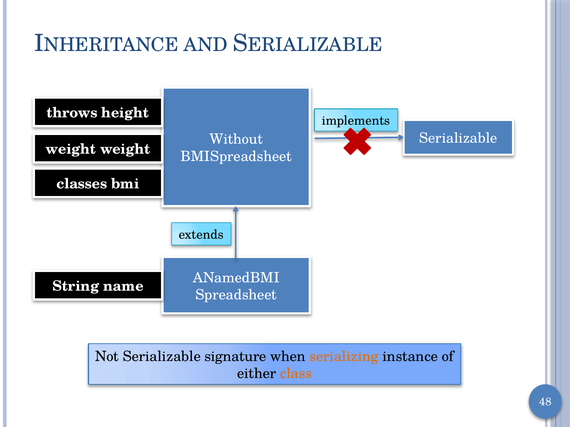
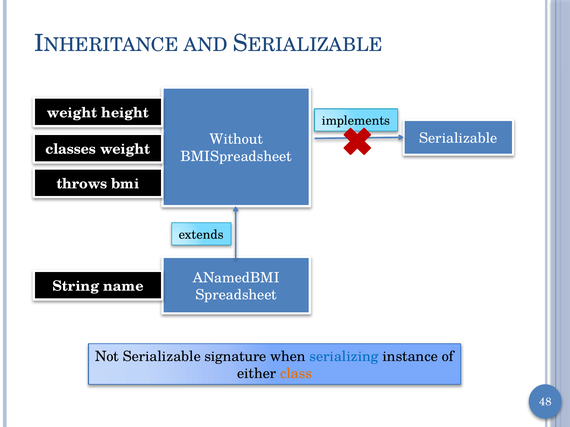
throws at (72, 113): throws -> weight
weight at (71, 149): weight -> classes
classes: classes -> throws
serializing colour: orange -> blue
